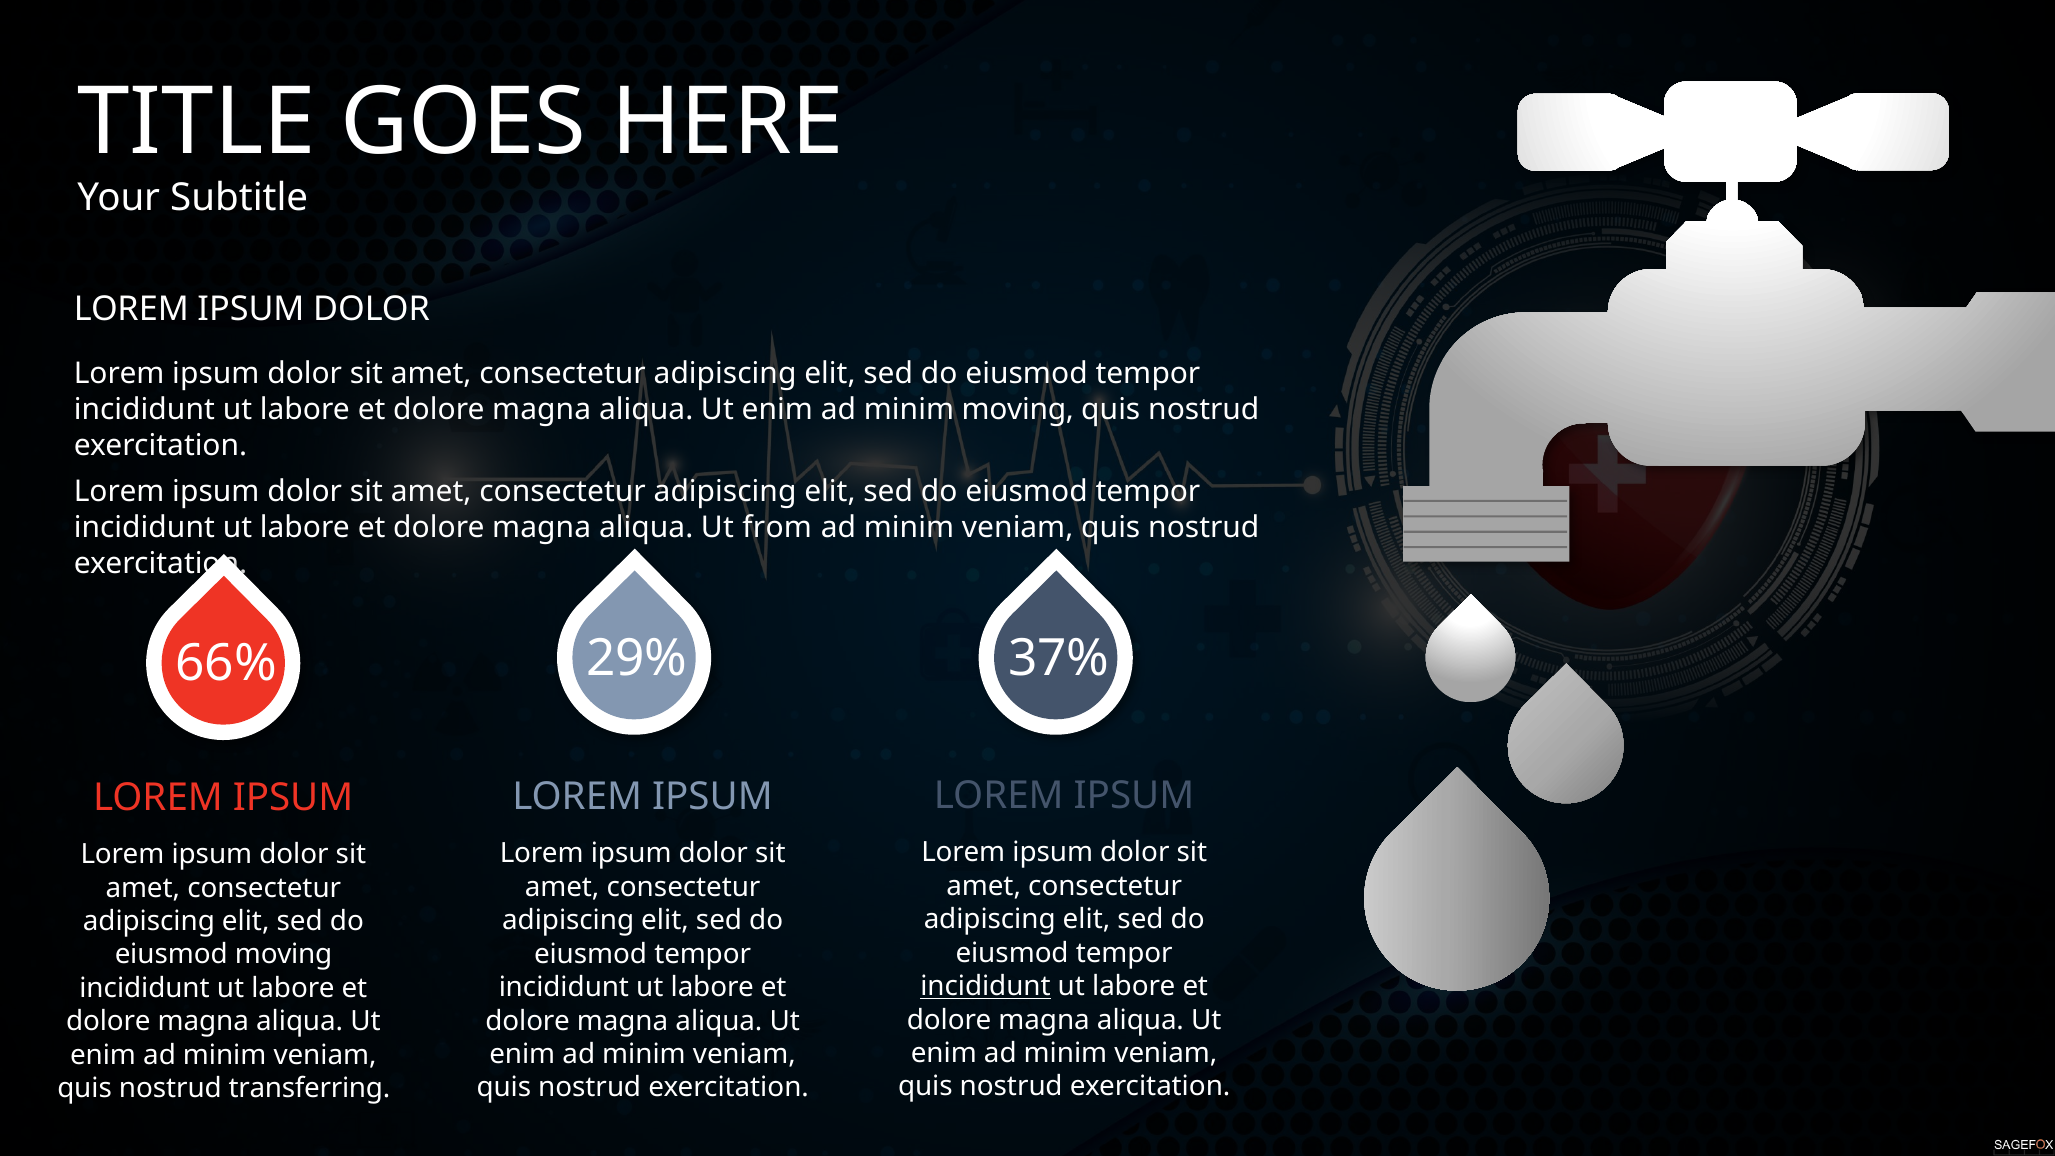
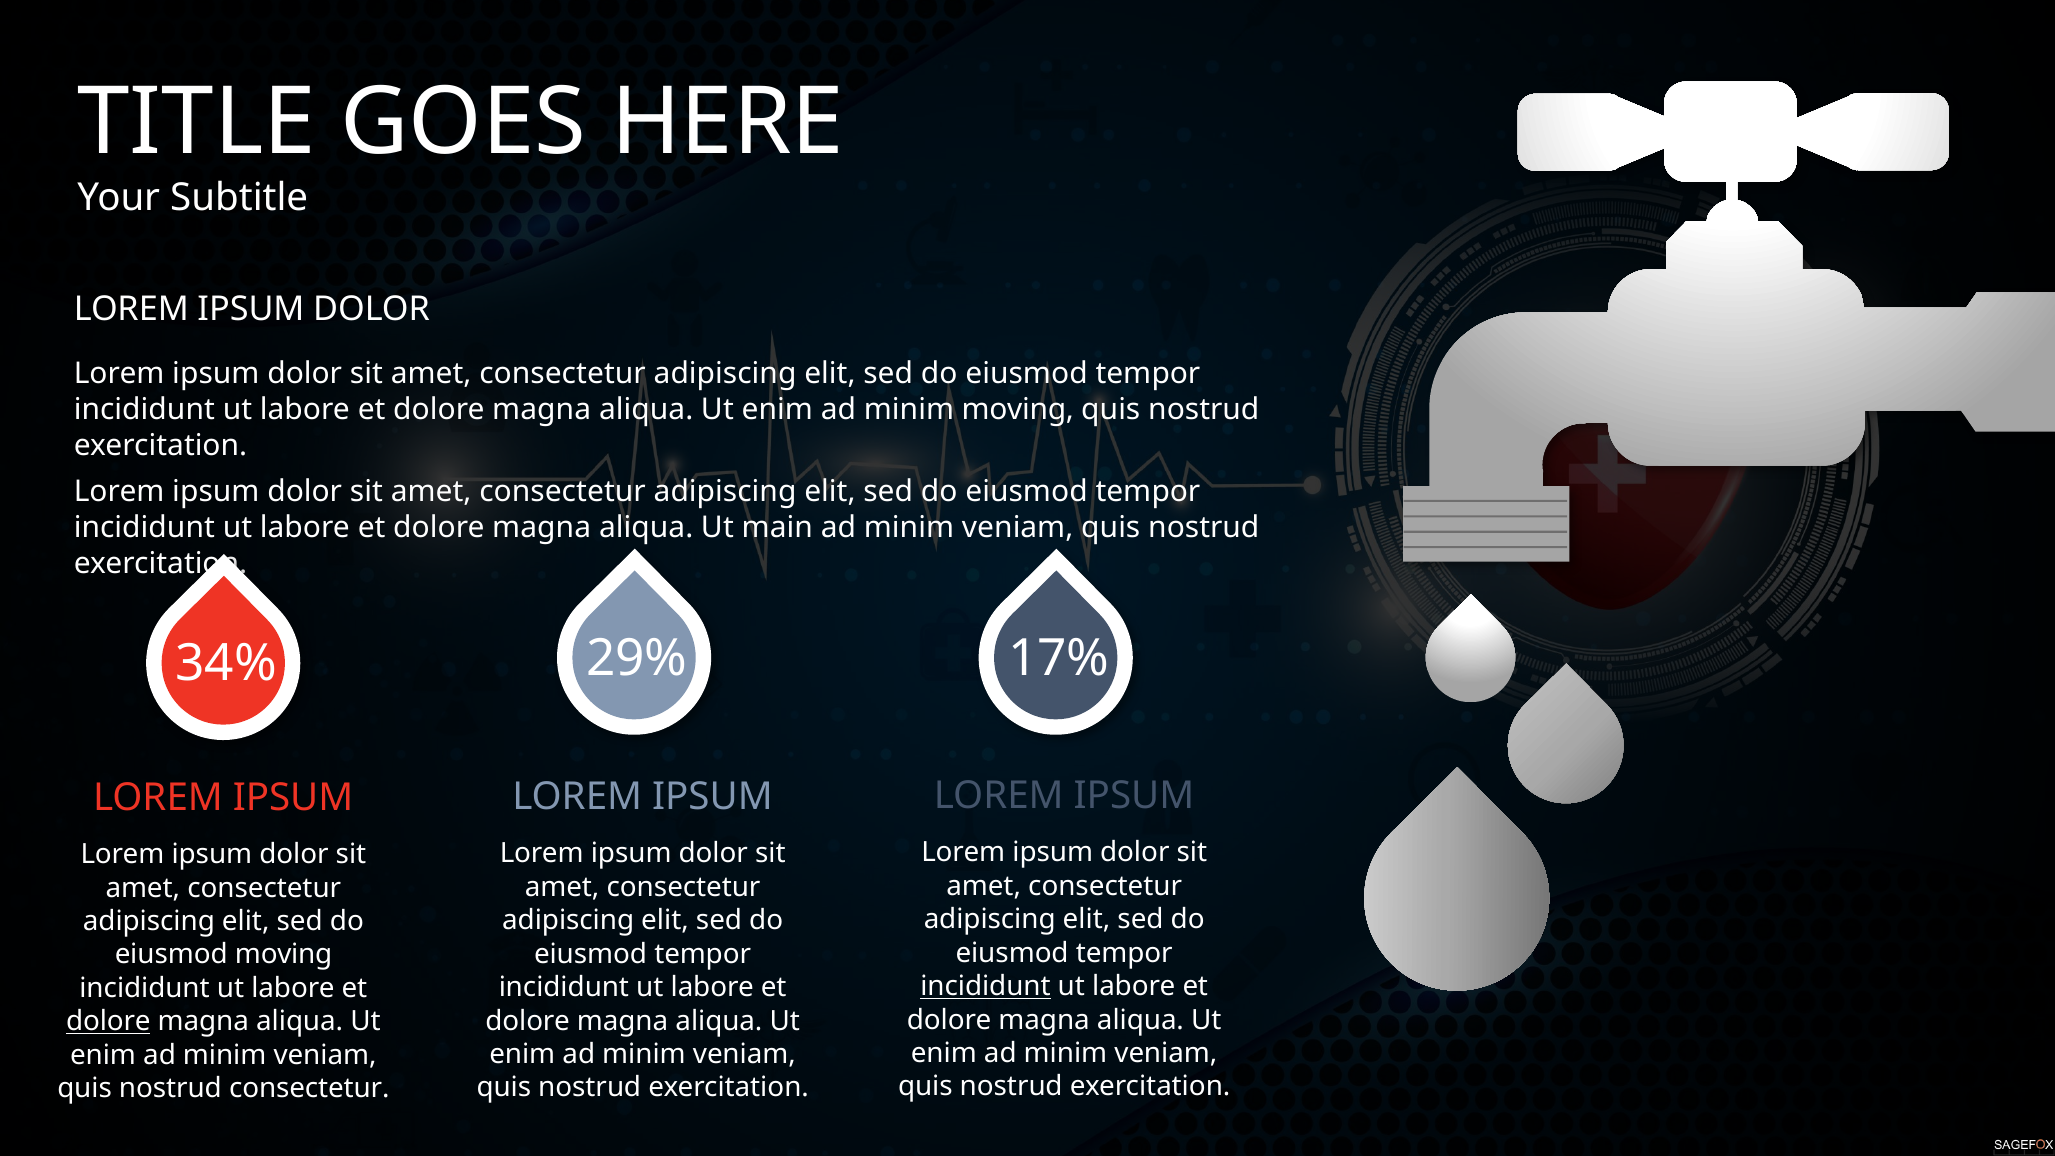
from: from -> main
66%: 66% -> 34%
37%: 37% -> 17%
dolore at (108, 1022) underline: none -> present
nostrud transferring: transferring -> consectetur
